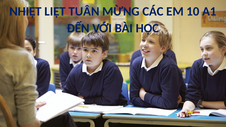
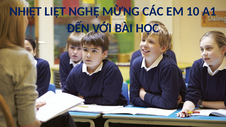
TUÂN: TUÂN -> NGHỆ
